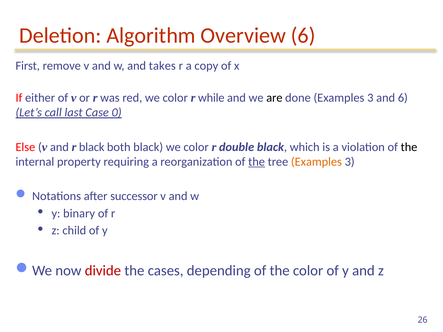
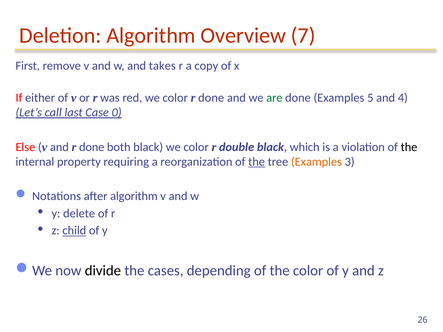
Overview 6: 6 -> 7
color r while: while -> done
are colour: black -> green
done Examples 3: 3 -> 5
and 6: 6 -> 4
and r black: black -> done
after successor: successor -> algorithm
binary: binary -> delete
child underline: none -> present
divide colour: red -> black
